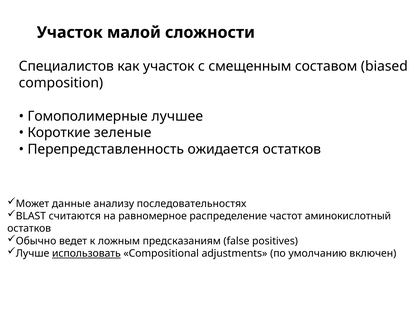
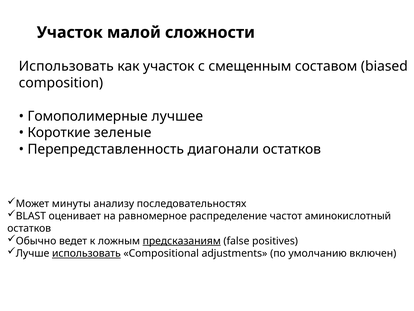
Специалистов at (66, 66): Специалистов -> Использовать
ожидается: ожидается -> диагонали
данные: данные -> минуты
считаются: считаются -> оценивает
предсказаниям underline: none -> present
